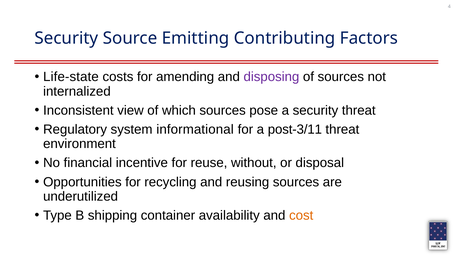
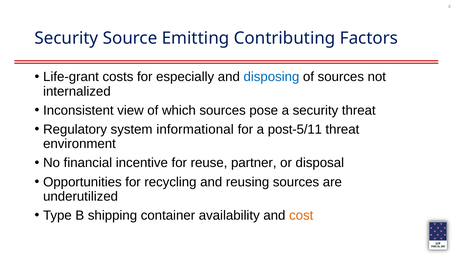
Life-state: Life-state -> Life-grant
amending: amending -> especially
disposing colour: purple -> blue
post-3/11: post-3/11 -> post-5/11
without: without -> partner
